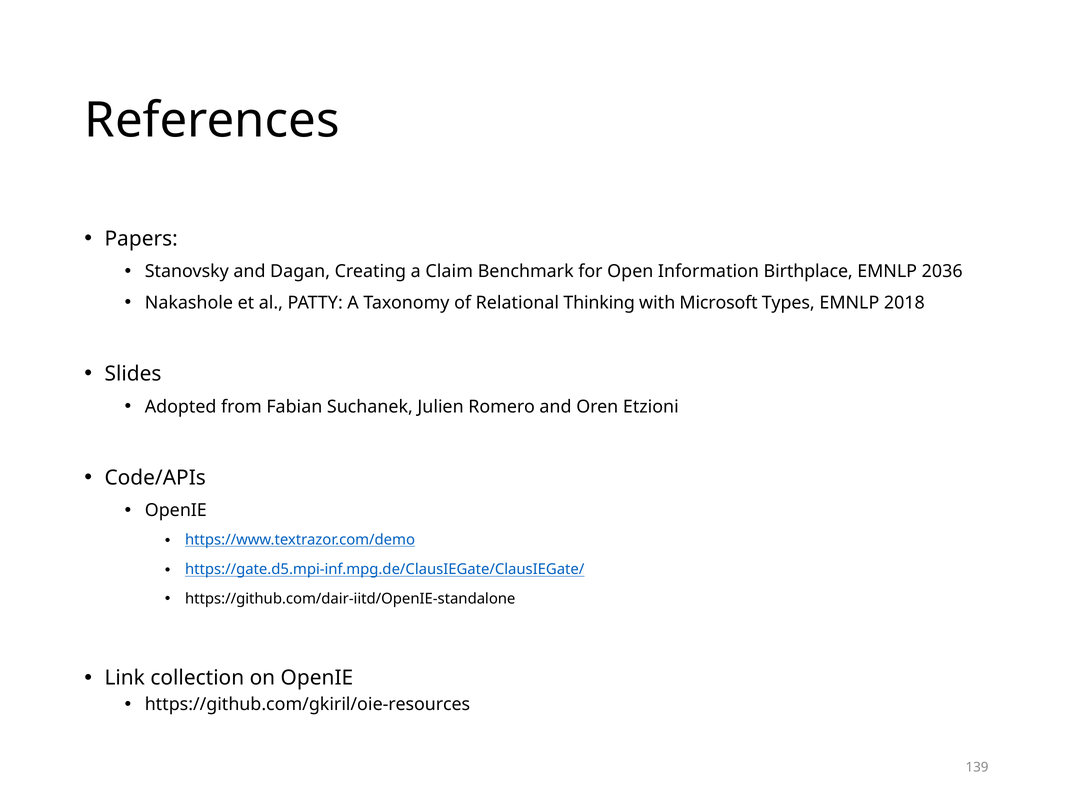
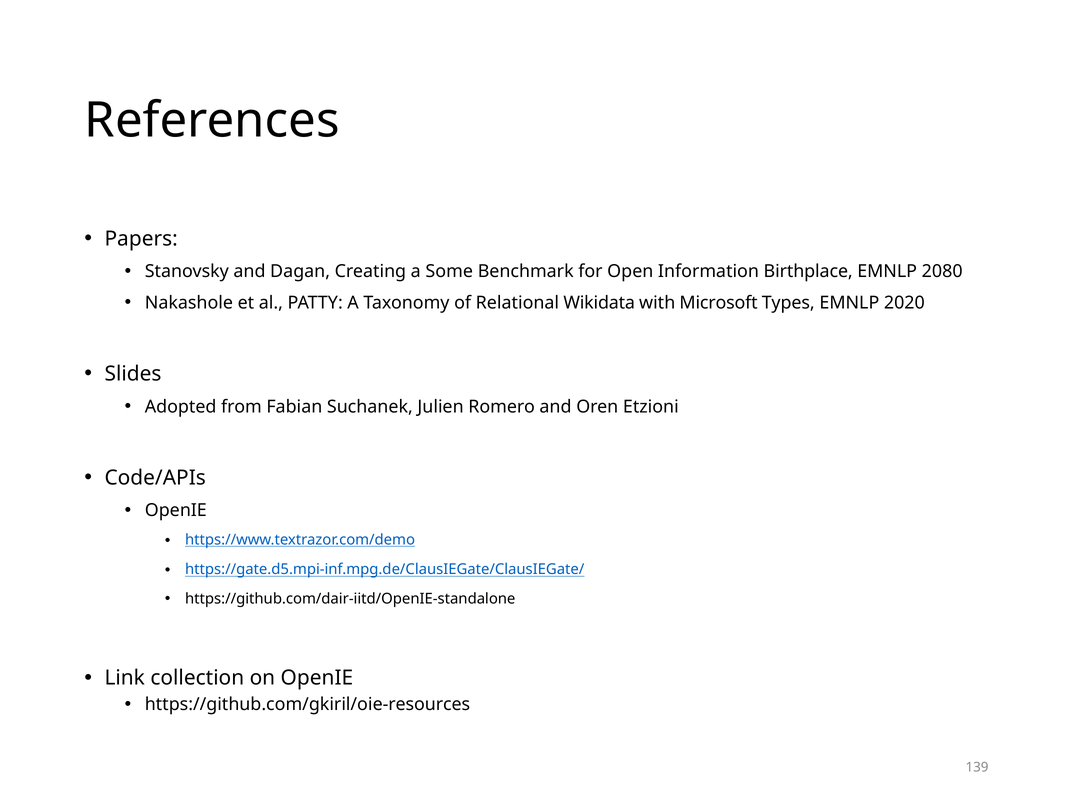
Claim: Claim -> Some
2036: 2036 -> 2080
Thinking: Thinking -> Wikidata
2018: 2018 -> 2020
